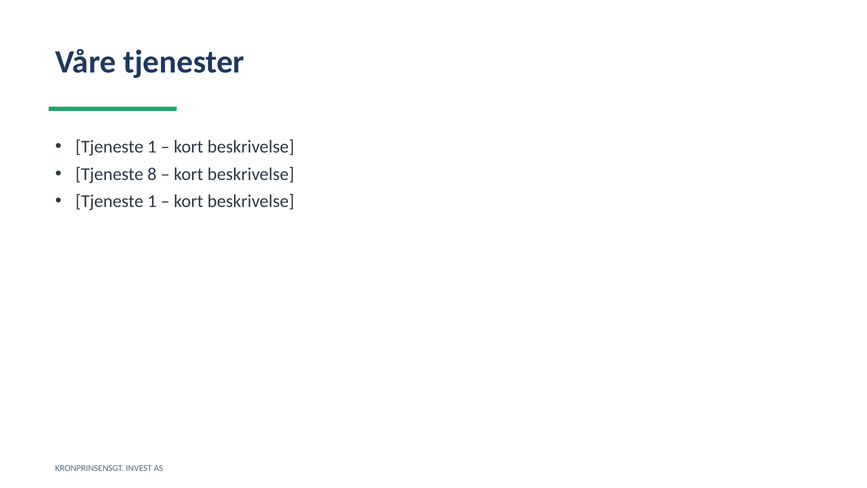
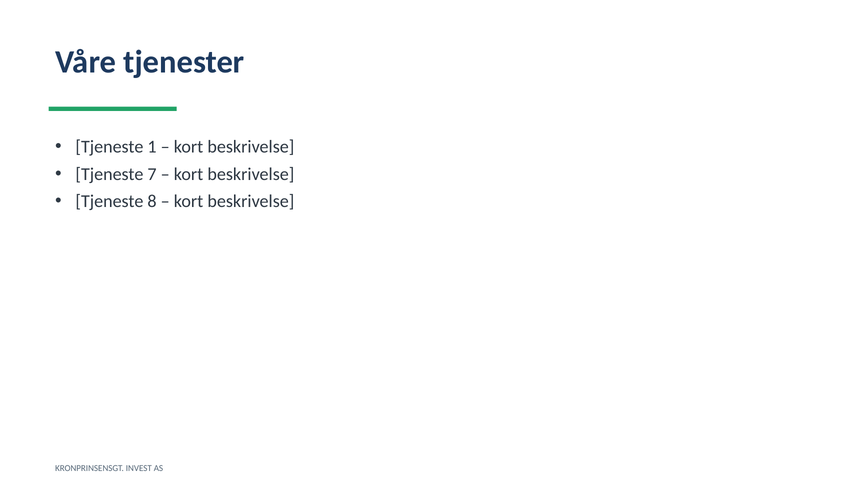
8: 8 -> 7
1 at (152, 201): 1 -> 8
